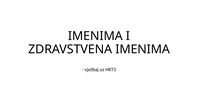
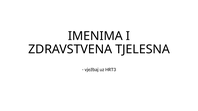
ZDRAVSTVENA IMENIMA: IMENIMA -> TJELESNA
